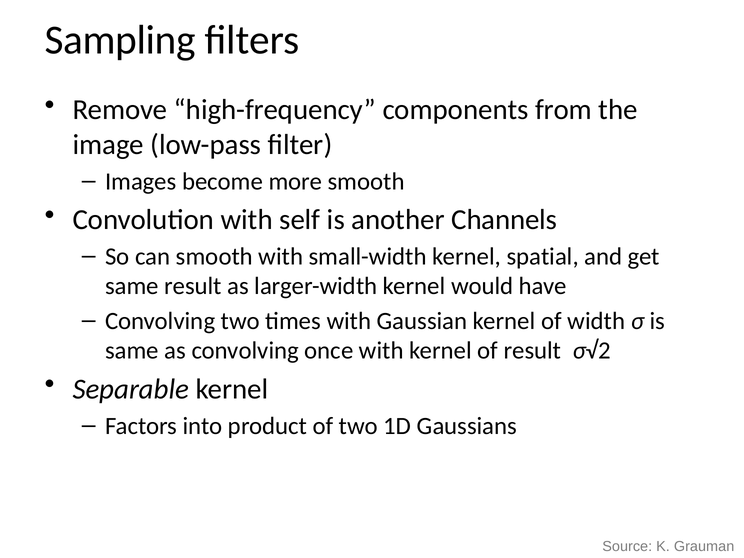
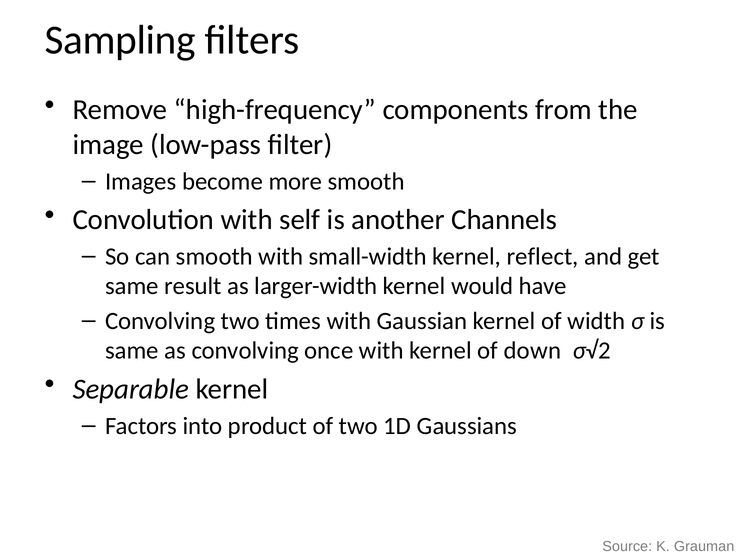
spatial: spatial -> reflect
of result: result -> down
